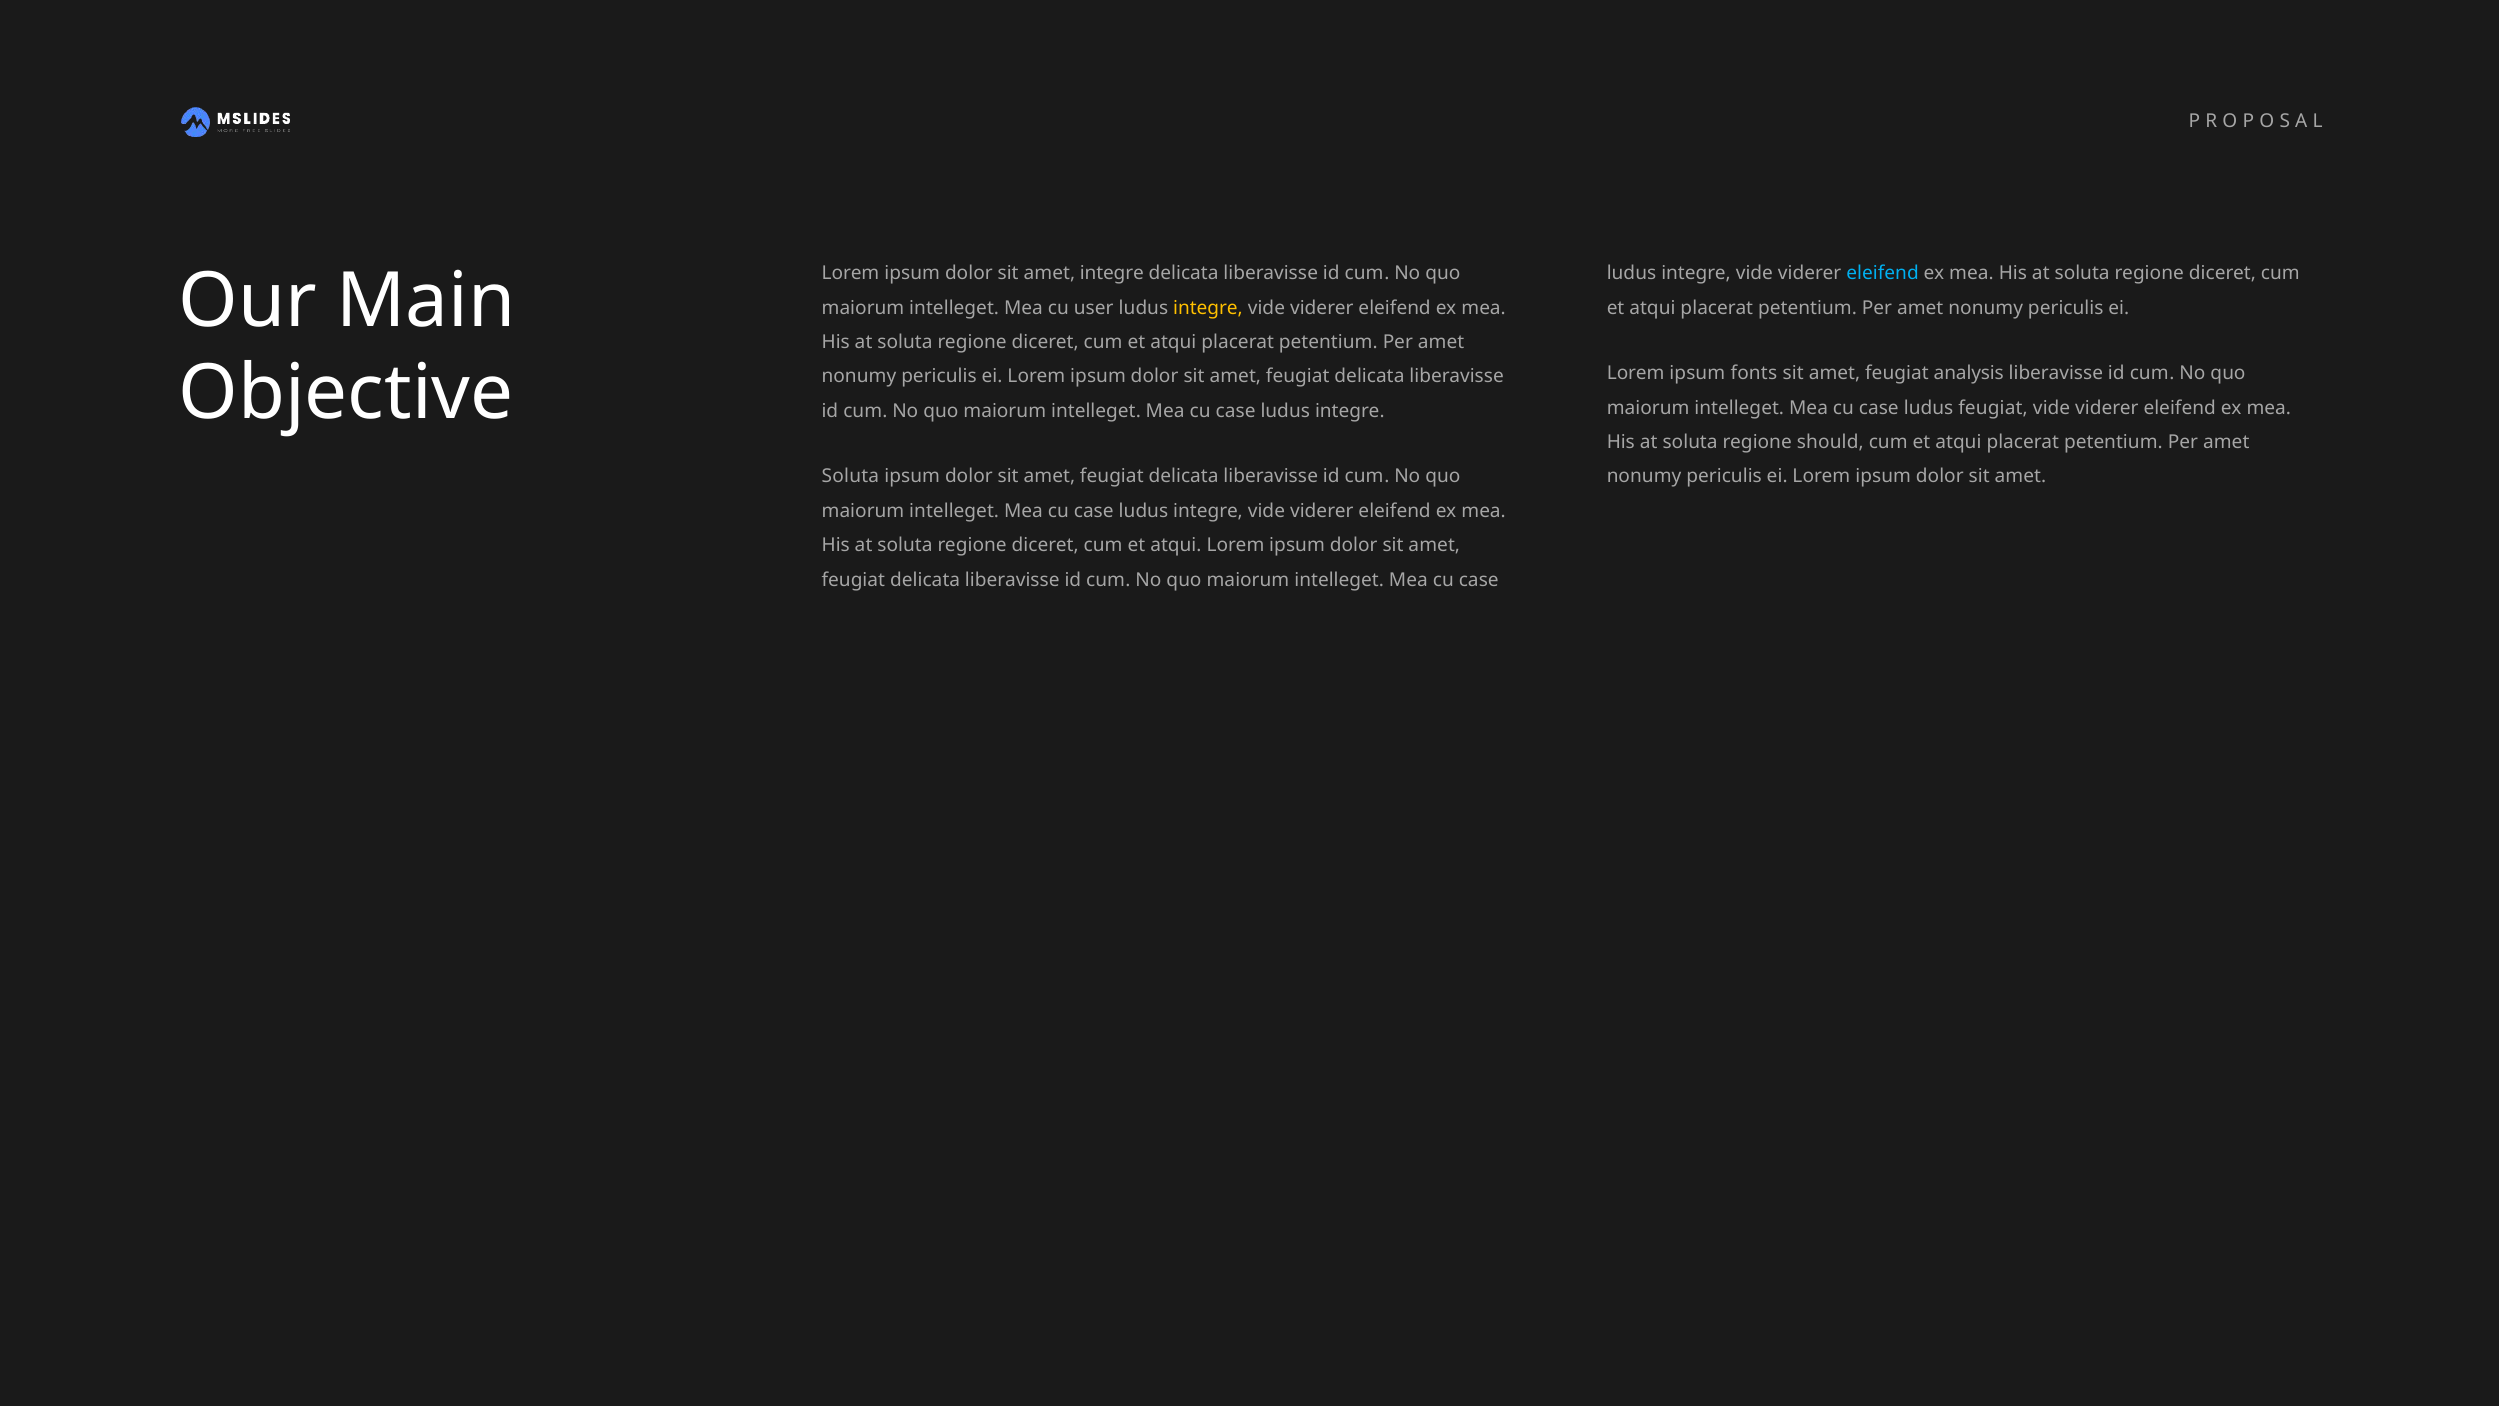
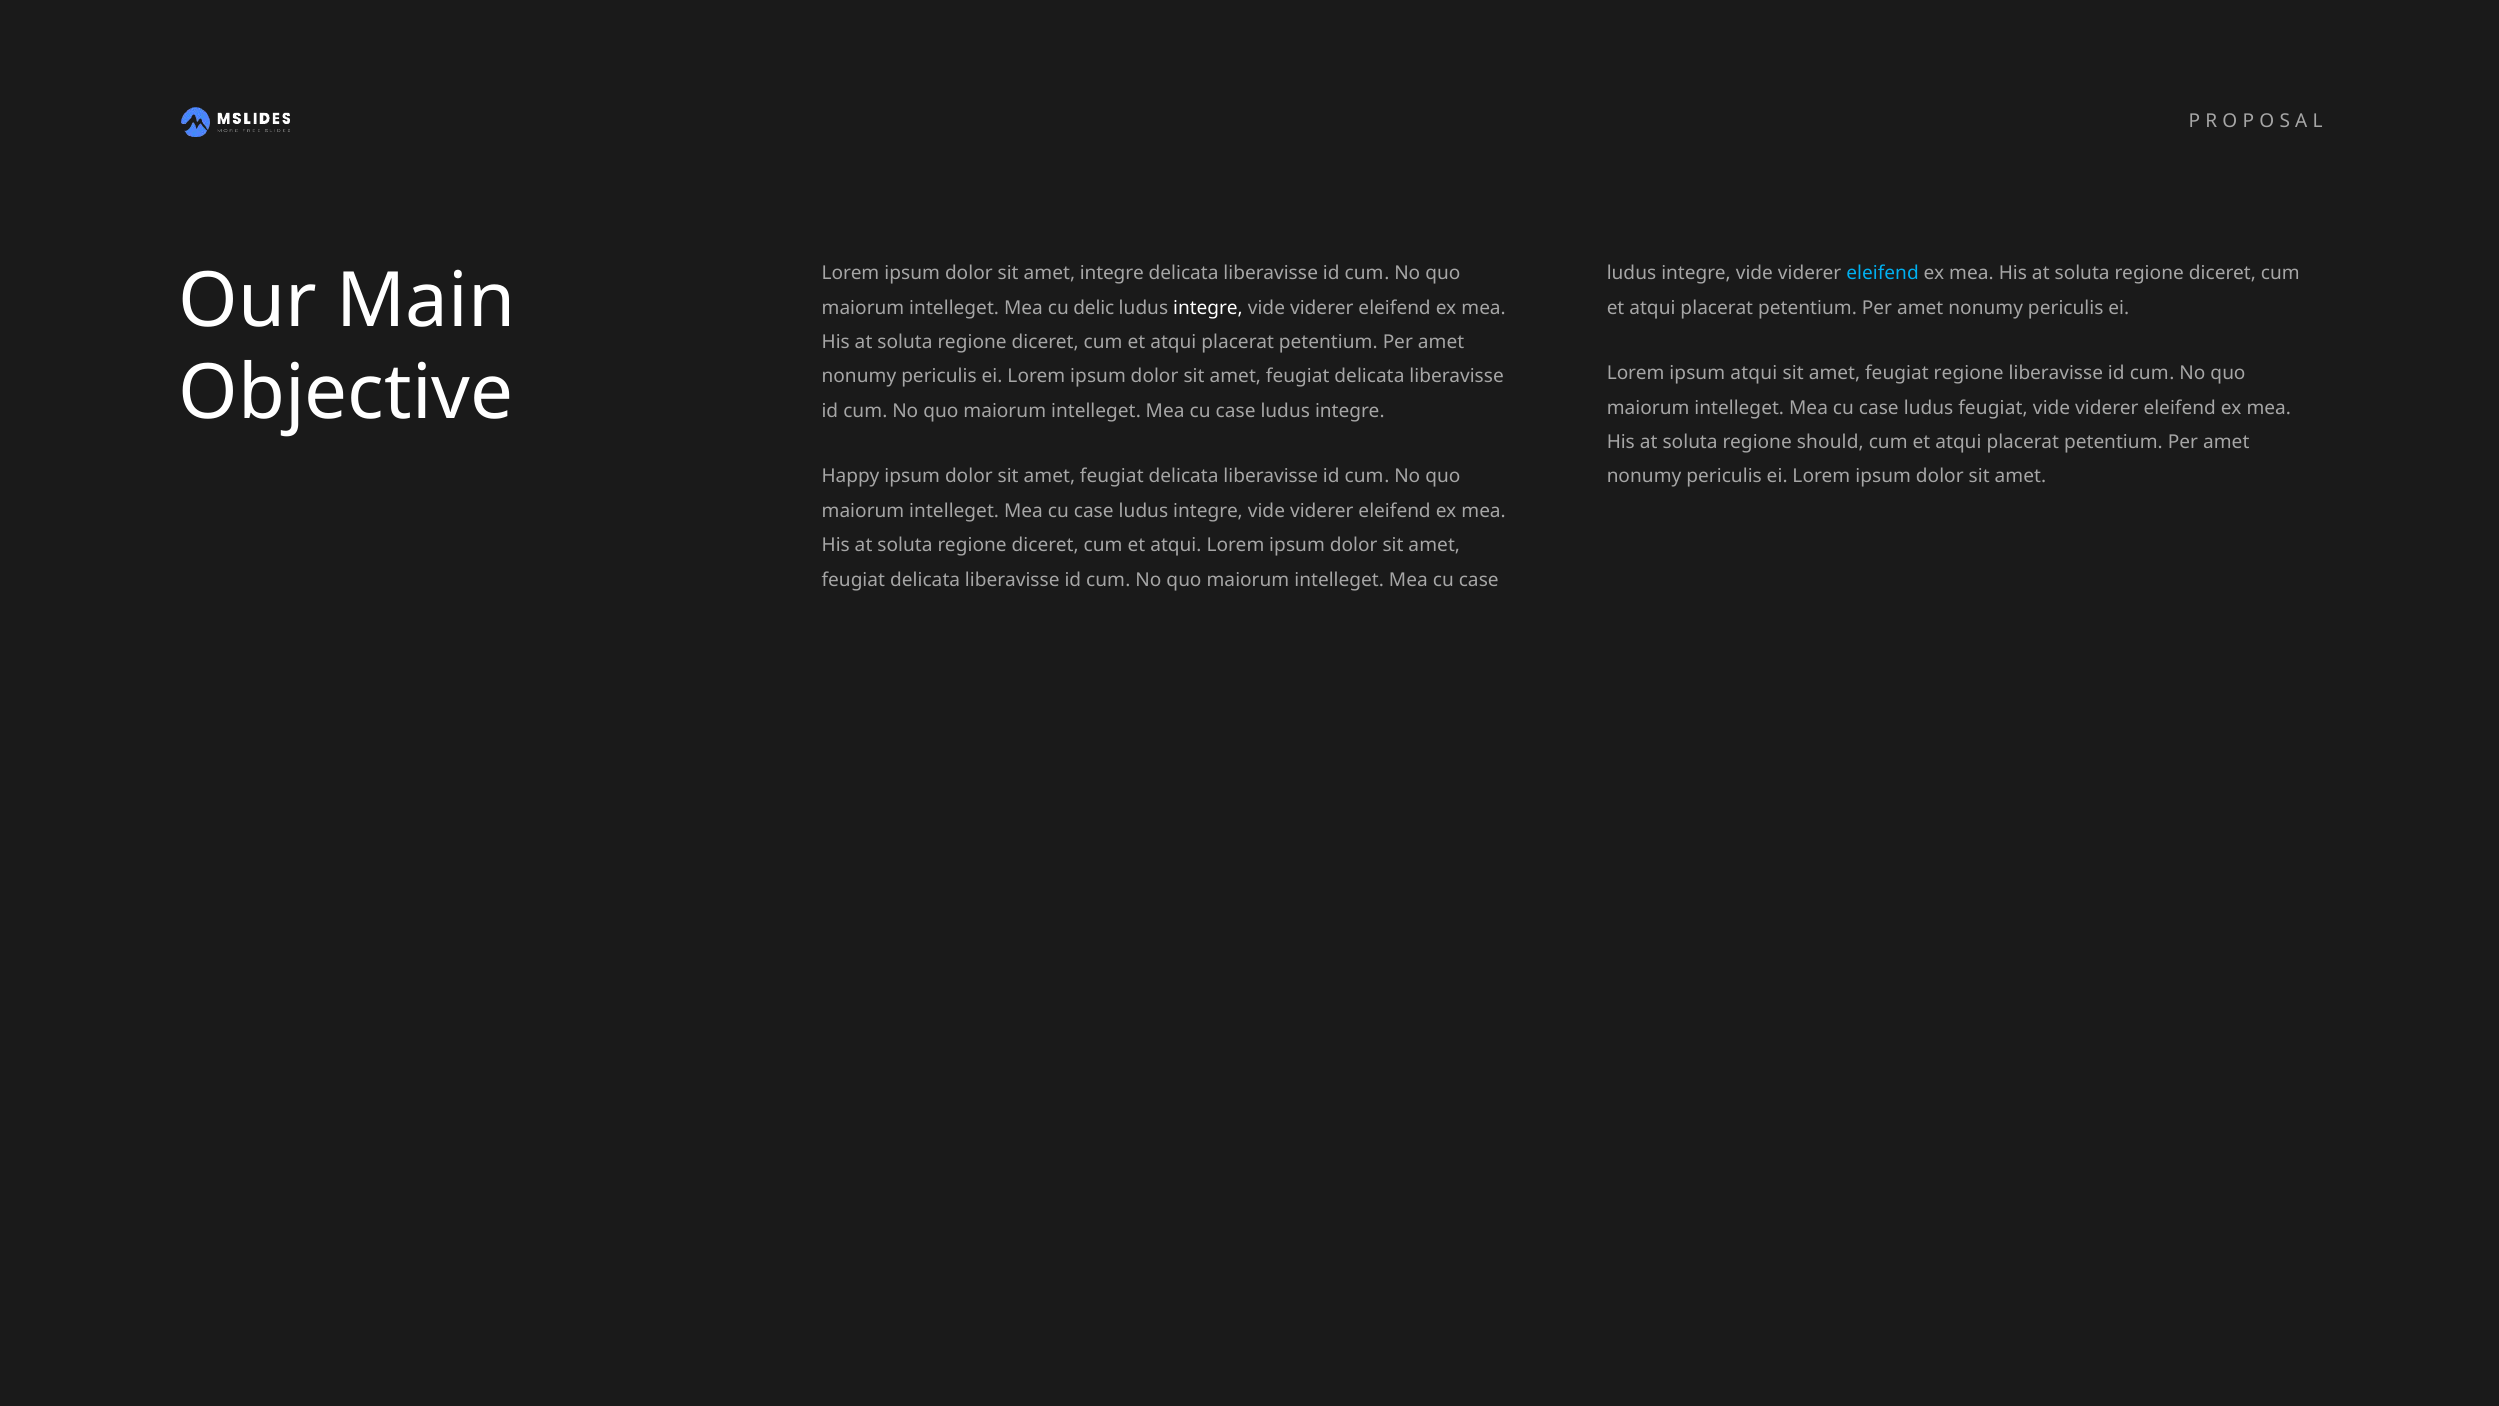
user: user -> delic
integre at (1208, 308) colour: yellow -> white
ipsum fonts: fonts -> atqui
feugiat analysis: analysis -> regione
Soluta at (850, 477): Soluta -> Happy
